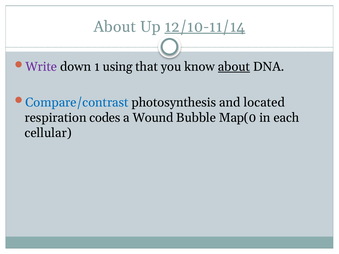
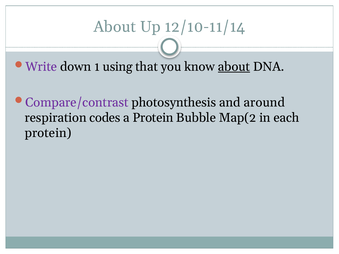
12/10-11/14 underline: present -> none
Compare/contrast colour: blue -> purple
located: located -> around
a Wound: Wound -> Protein
Map(0: Map(0 -> Map(2
cellular at (48, 133): cellular -> protein
